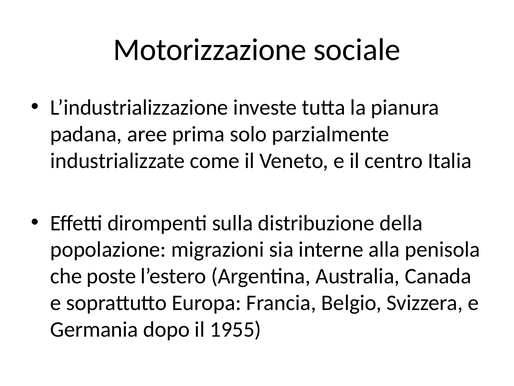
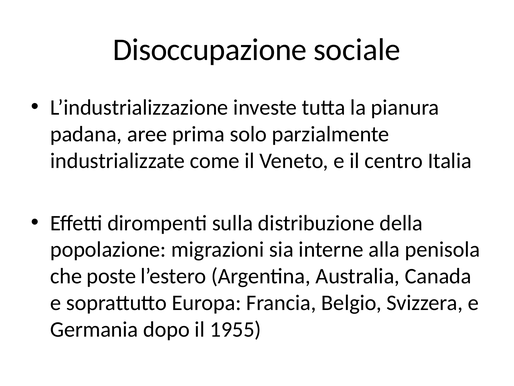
Motorizzazione: Motorizzazione -> Disoccupazione
